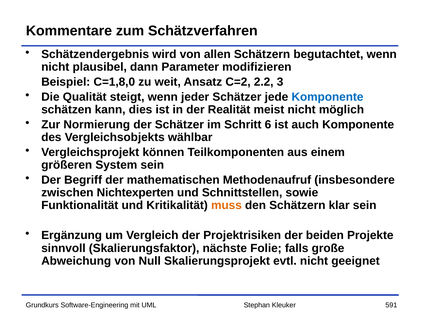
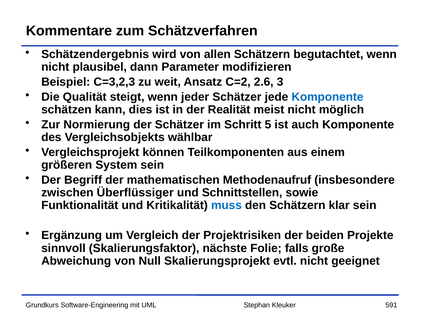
C=1,8,0: C=1,8,0 -> C=3,2,3
2.2: 2.2 -> 2.6
6: 6 -> 5
Nichtexperten: Nichtexperten -> Überflüssiger
muss colour: orange -> blue
